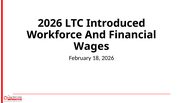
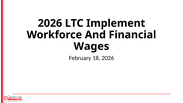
Introduced: Introduced -> Implement
